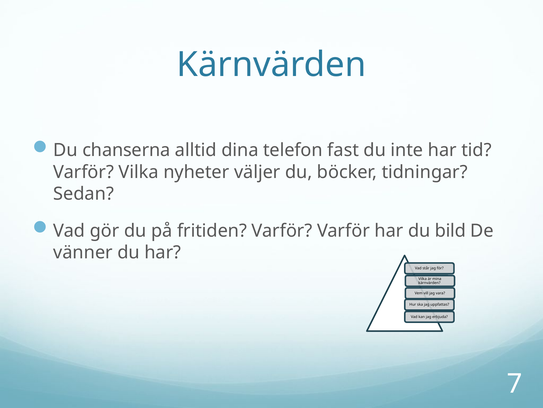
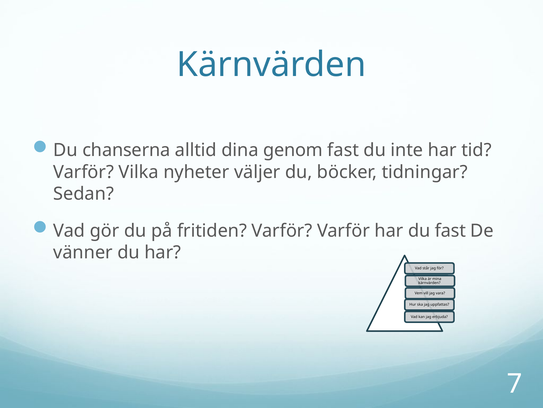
telefon: telefon -> genom
du bild: bild -> fast
